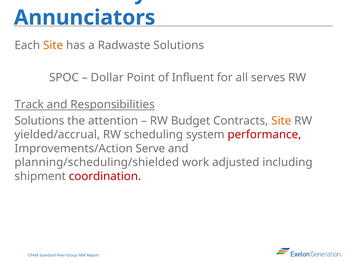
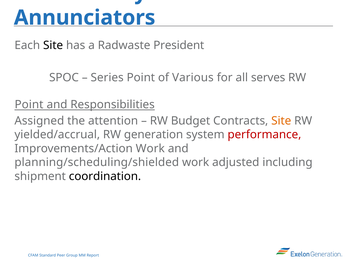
Site at (53, 45) colour: orange -> black
Radwaste Solutions: Solutions -> President
Dollar: Dollar -> Series
Influent: Influent -> Various
Track at (29, 105): Track -> Point
Solutions at (39, 121): Solutions -> Assigned
scheduling: scheduling -> generation
Improvements/Action Serve: Serve -> Work
coordination colour: red -> black
